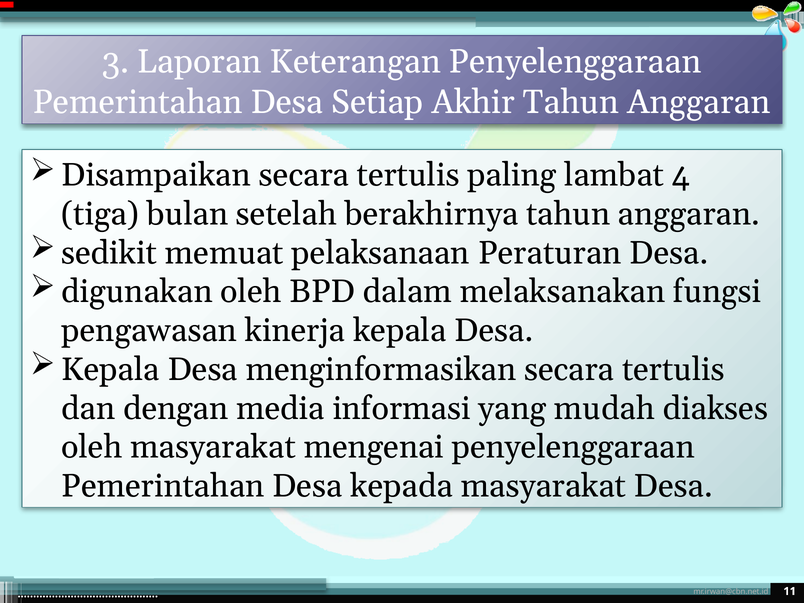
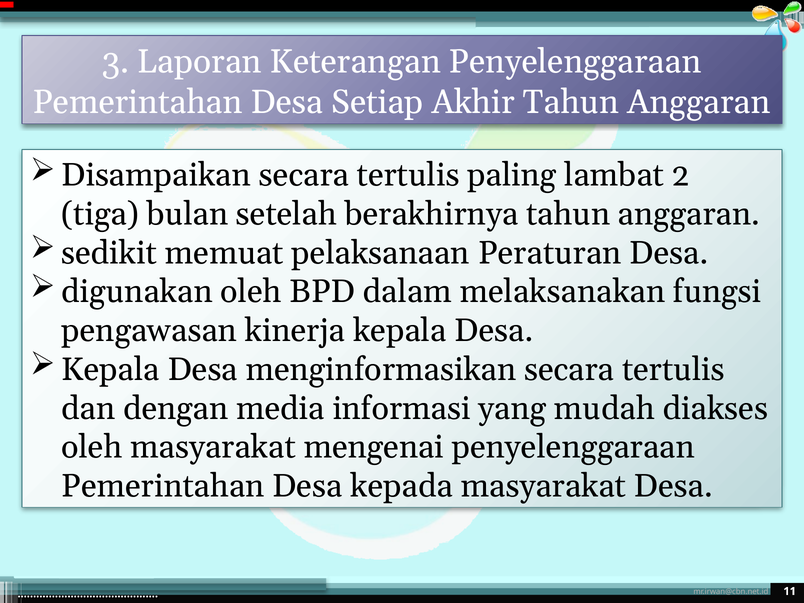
4: 4 -> 2
